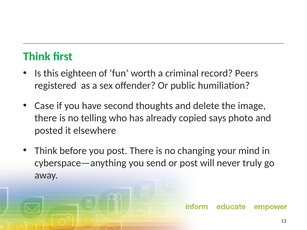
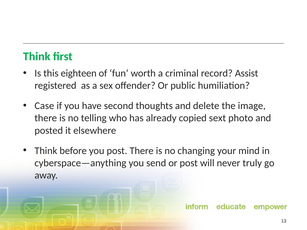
Peers: Peers -> Assist
says: says -> sext
